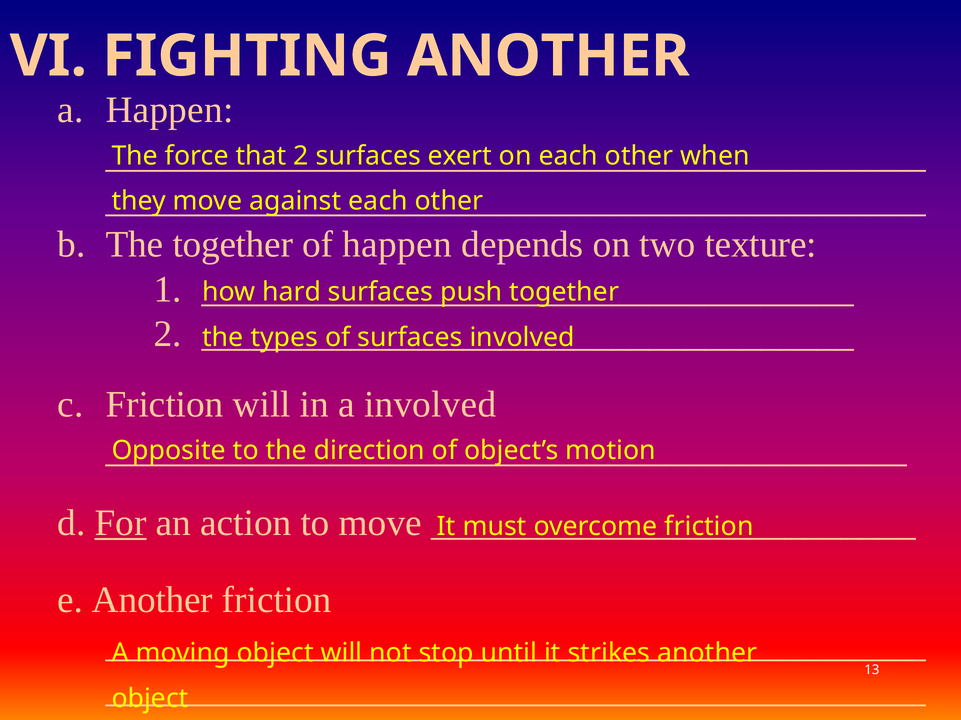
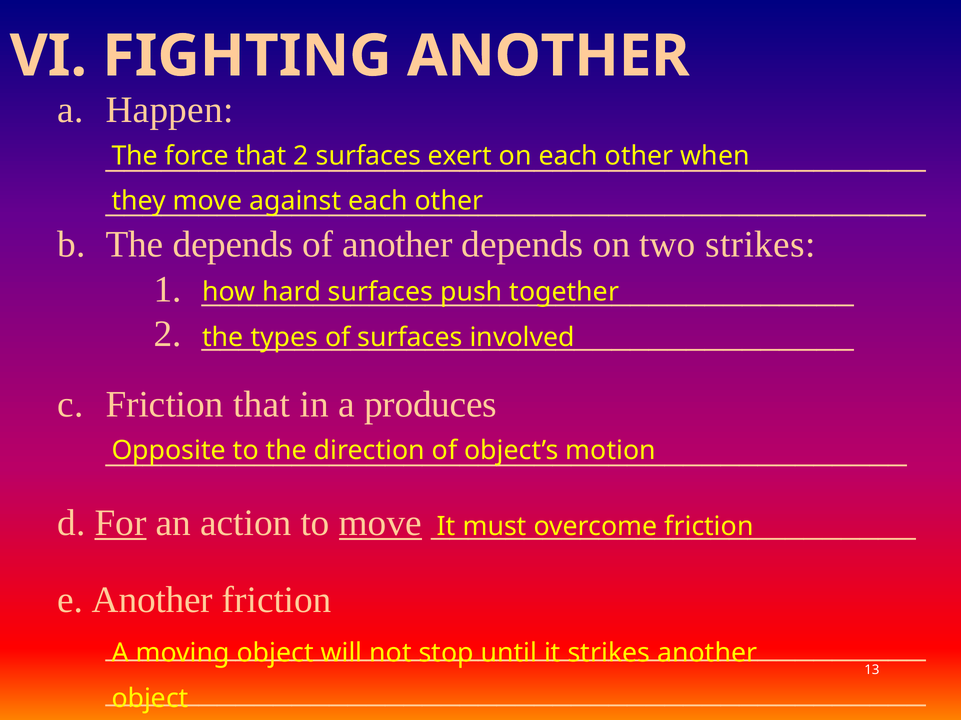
The together: together -> depends
of happen: happen -> another
two texture: texture -> strikes
Friction will: will -> that
a involved: involved -> produces
move at (380, 524) underline: none -> present
